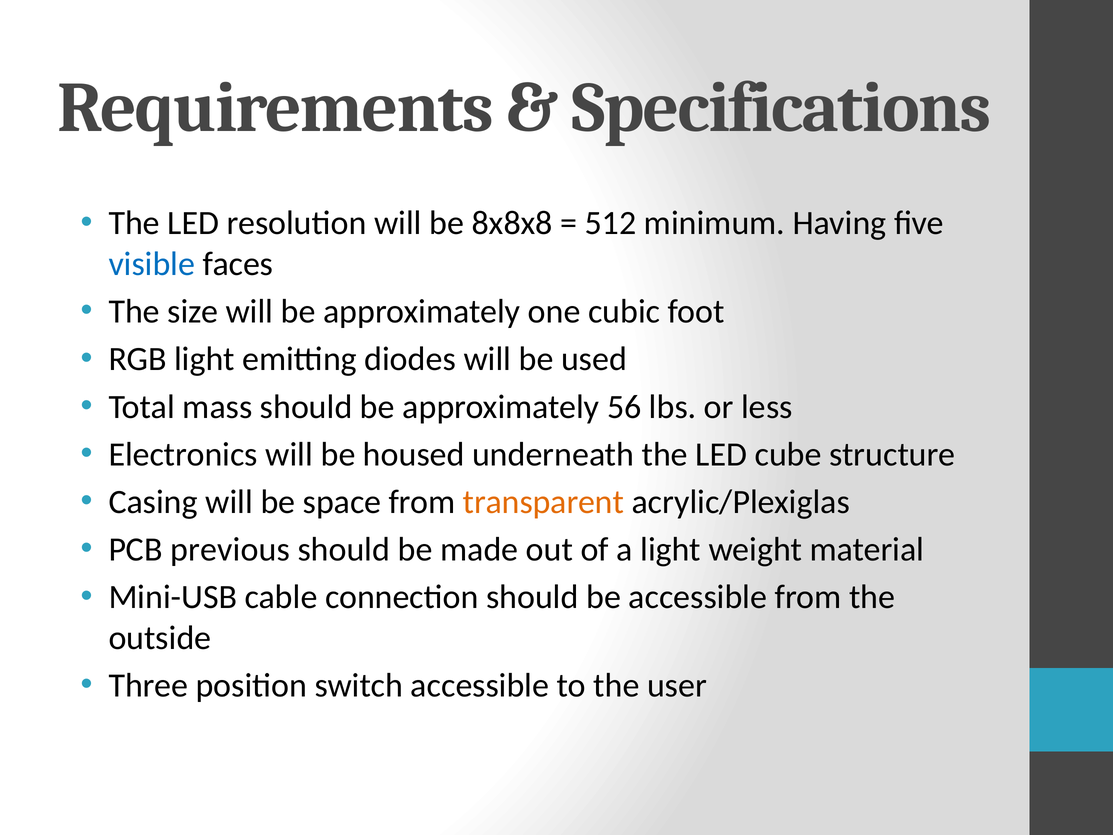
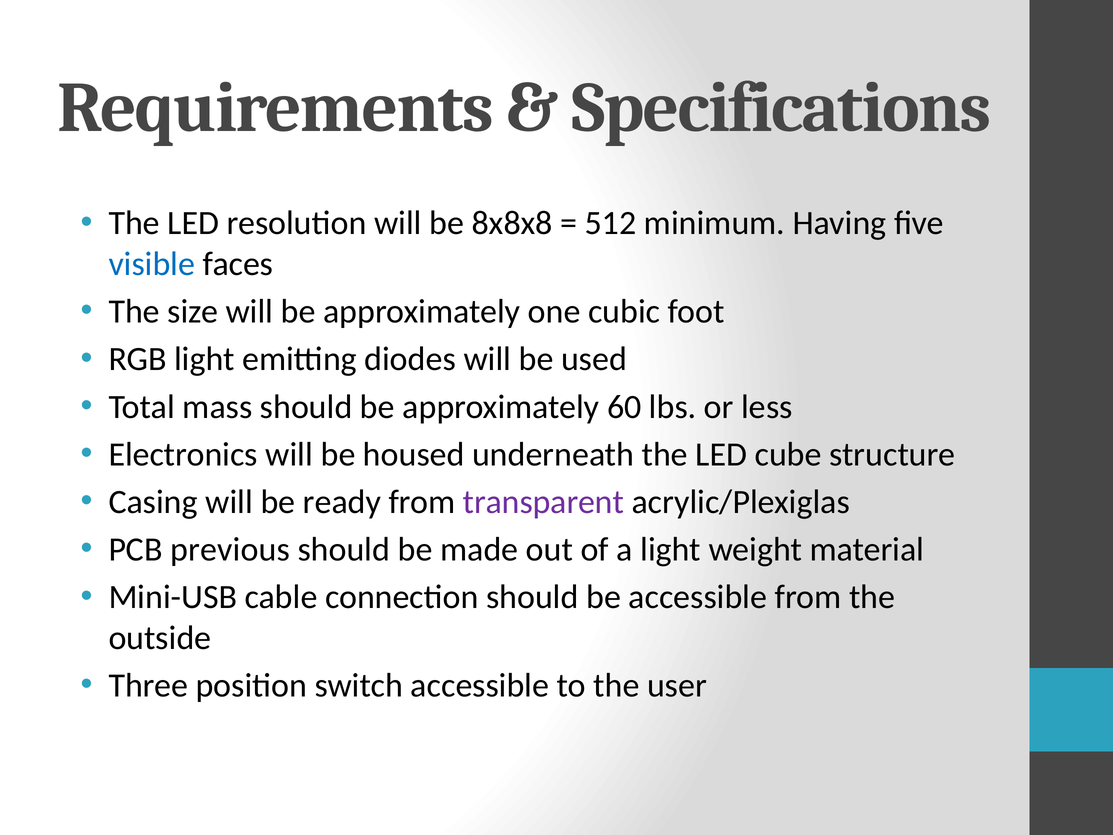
56: 56 -> 60
space: space -> ready
transparent colour: orange -> purple
